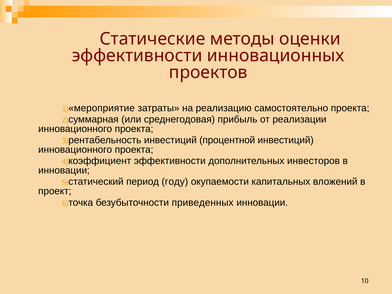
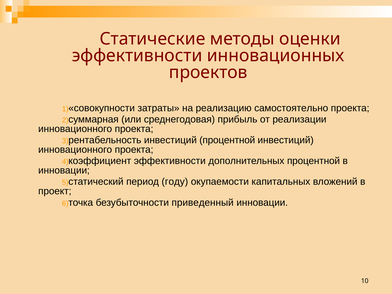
мероприятие: мероприятие -> совокупности
дополнительных инвесторов: инвесторов -> процентной
приведенных: приведенных -> приведенный
